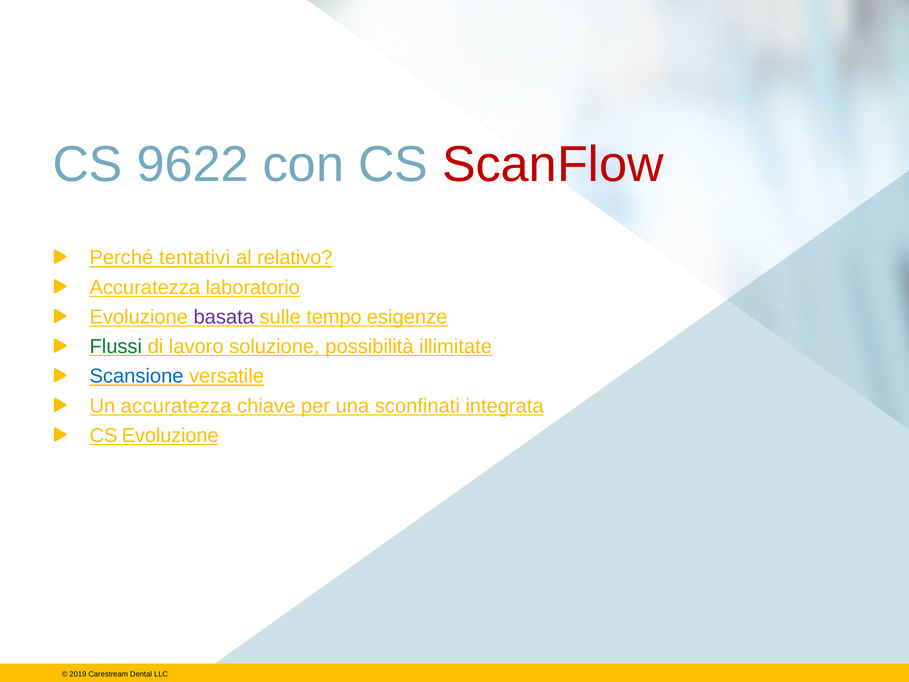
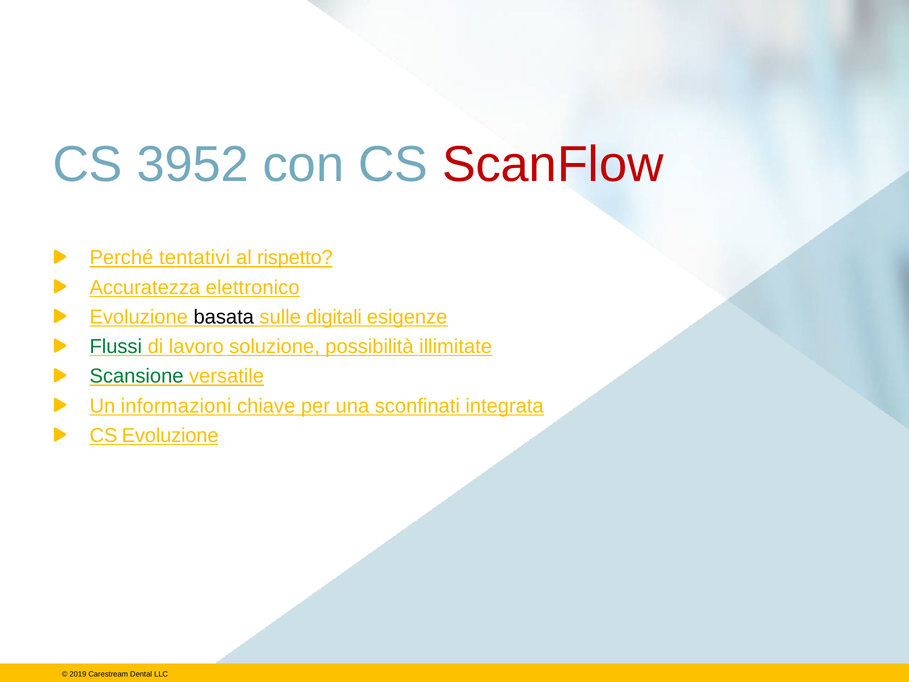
9622: 9622 -> 3952
relativo: relativo -> rispetto
laboratorio: laboratorio -> elettronico
basata colour: purple -> black
tempo: tempo -> digitali
Scansione colour: blue -> green
Un accuratezza: accuratezza -> informazioni
